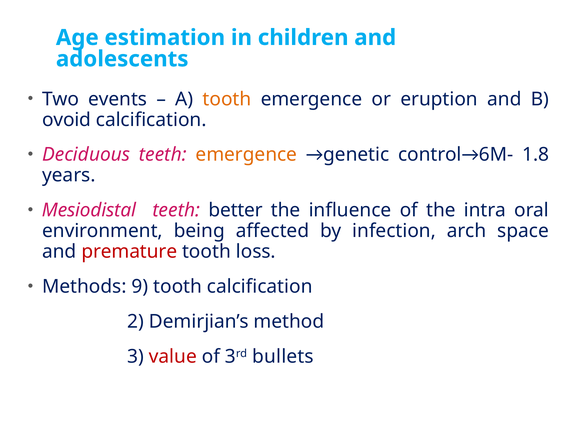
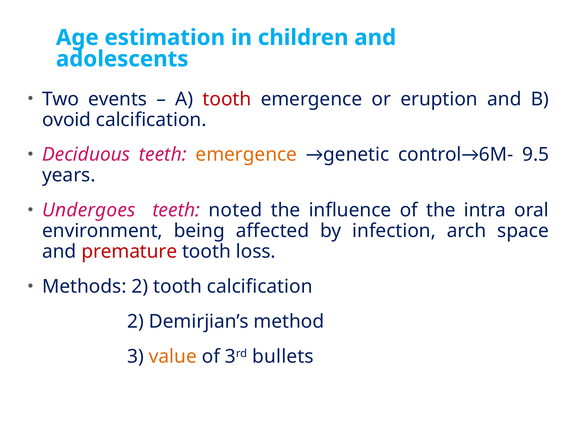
tooth at (227, 99) colour: orange -> red
1.8: 1.8 -> 9.5
Mesiodistal: Mesiodistal -> Undergoes
better: better -> noted
Methods 9: 9 -> 2
value colour: red -> orange
